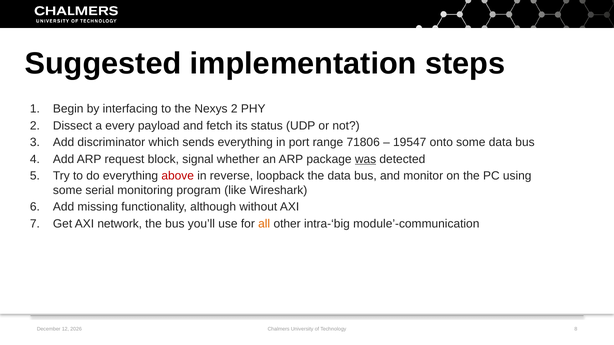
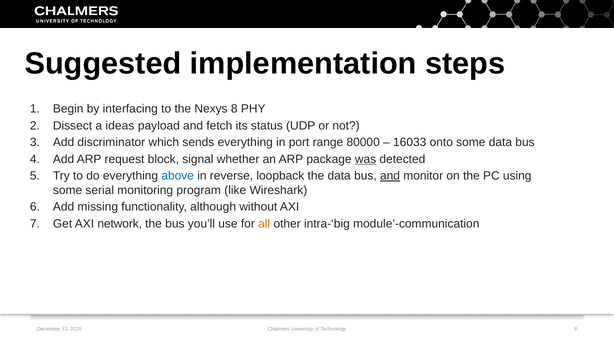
Nexys 2: 2 -> 8
every: every -> ideas
71806: 71806 -> 80000
19547: 19547 -> 16033
above colour: red -> blue
and at (390, 176) underline: none -> present
